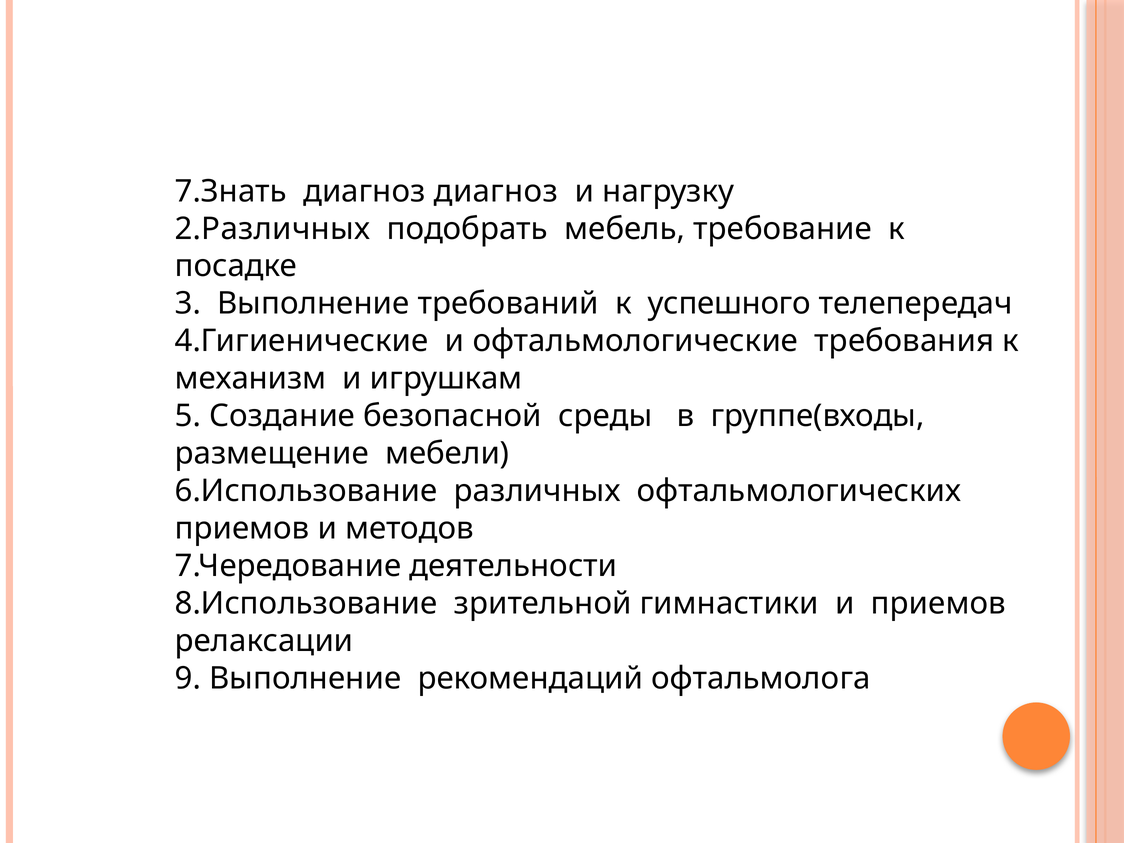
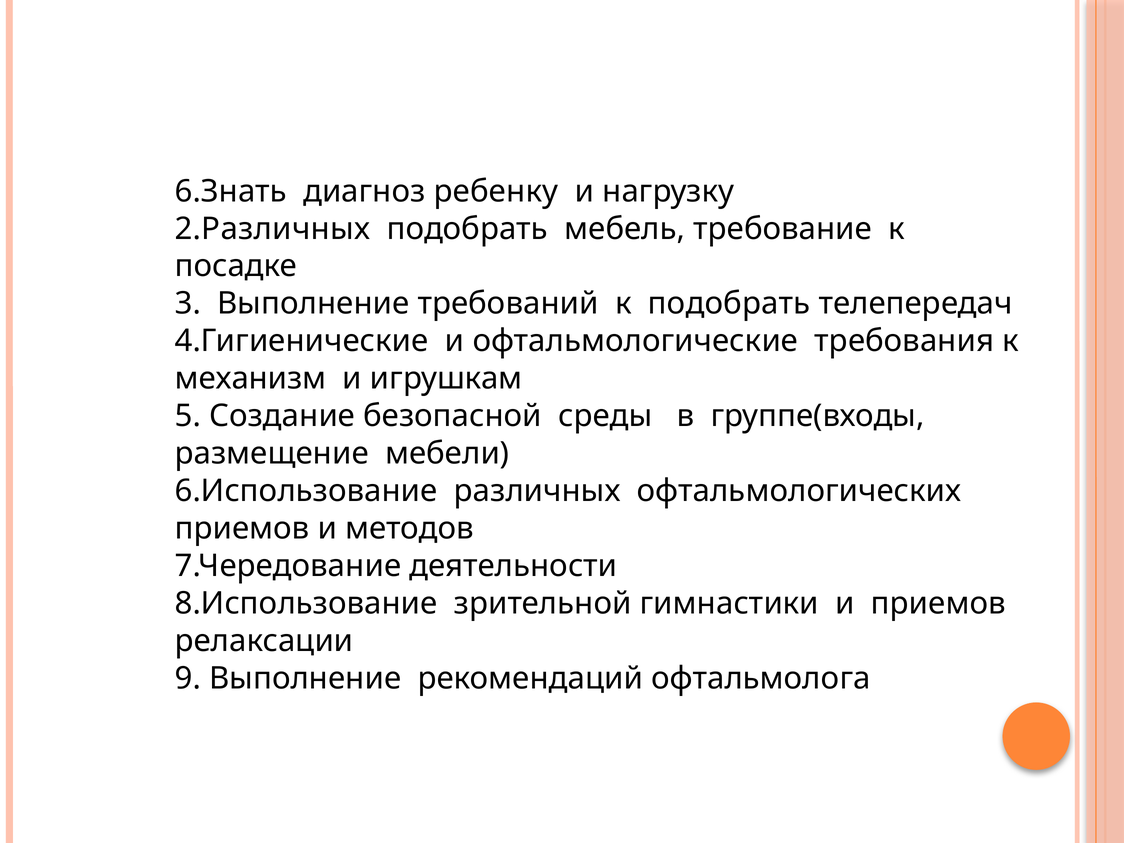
7.Знать: 7.Знать -> 6.Знать
диагноз диагноз: диагноз -> ребенку
к успешного: успешного -> подобрать
